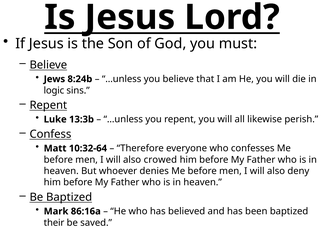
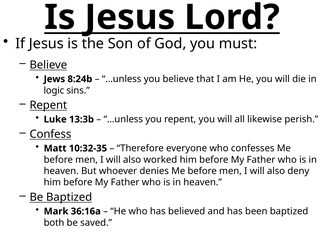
10:32-64: 10:32-64 -> 10:32-35
crowed: crowed -> worked
86:16a: 86:16a -> 36:16a
their: their -> both
